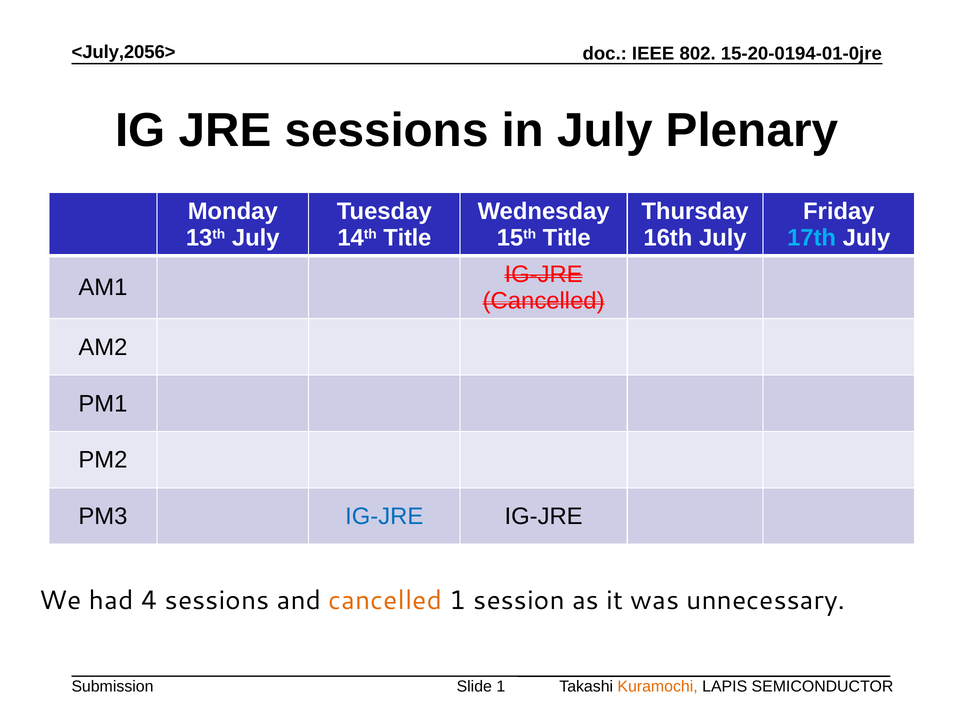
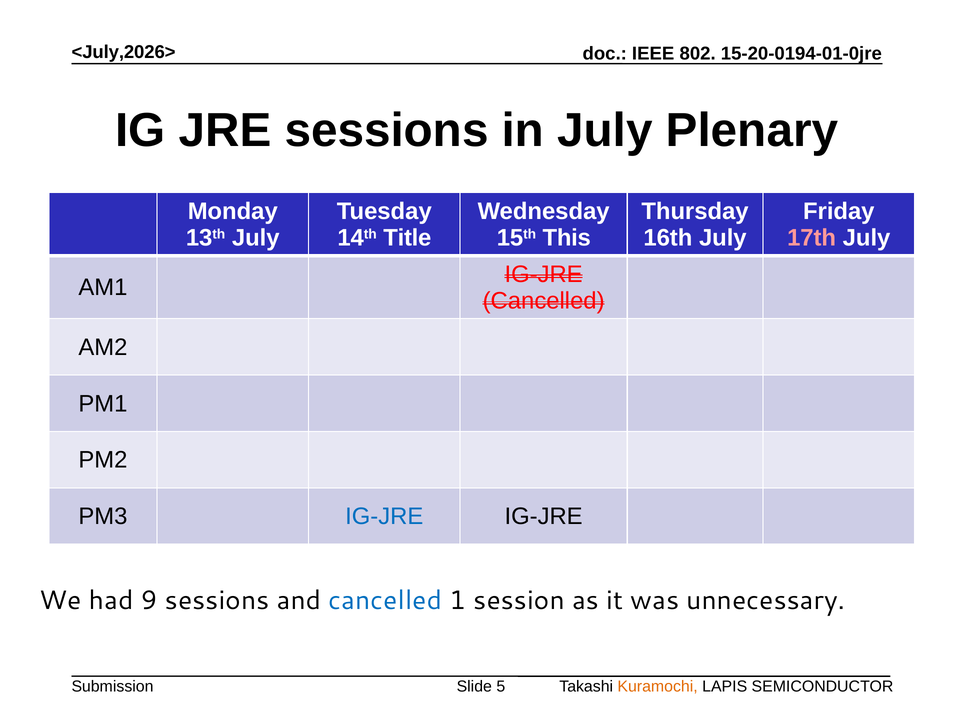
<July,2056>: <July,2056> -> <July,2026>
15th Title: Title -> This
17th colour: light blue -> pink
4: 4 -> 9
cancelled at (385, 600) colour: orange -> blue
Slide 1: 1 -> 5
